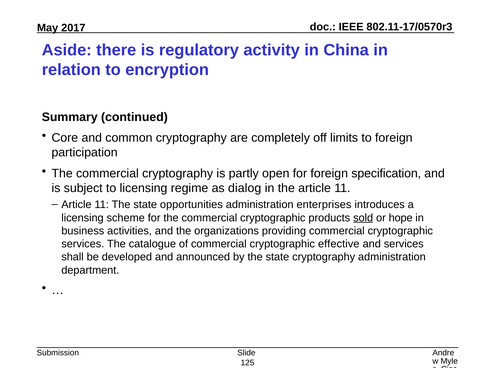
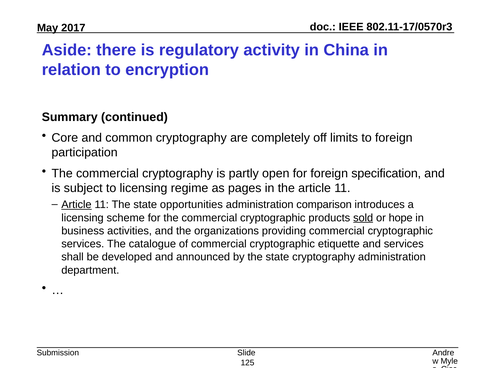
dialog: dialog -> pages
Article at (76, 205) underline: none -> present
enterprises: enterprises -> comparison
effective: effective -> etiquette
